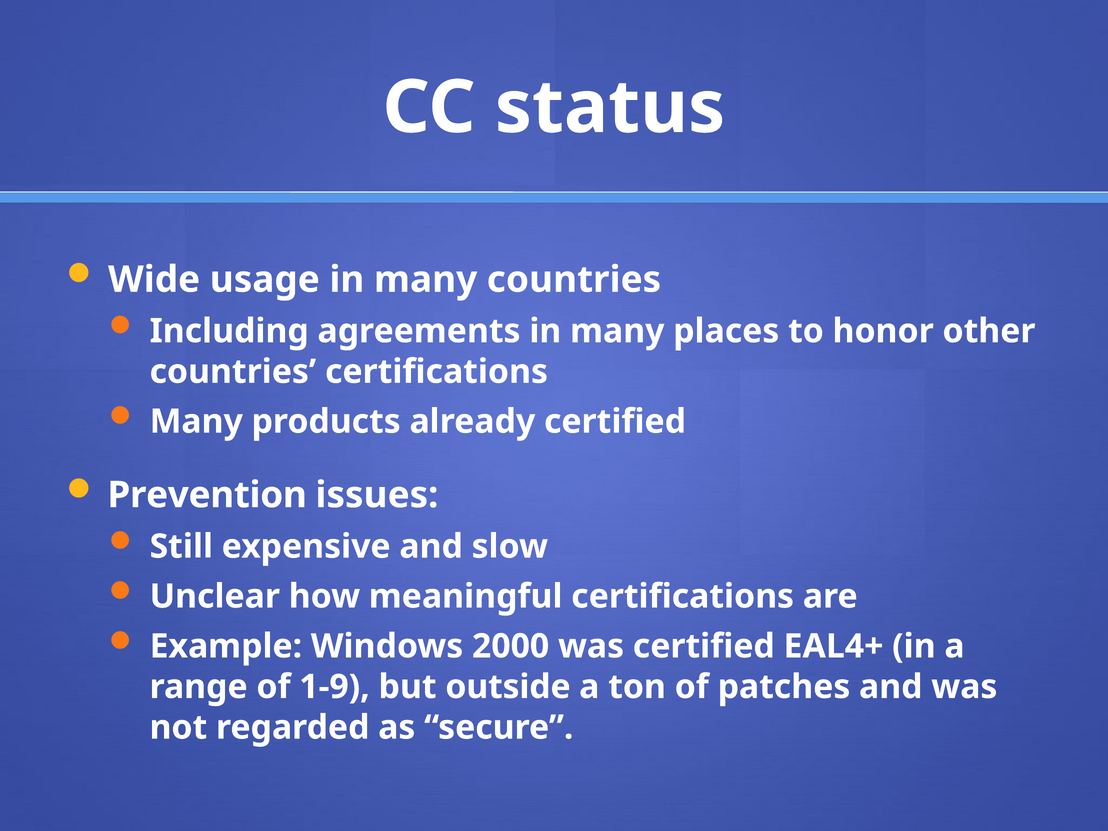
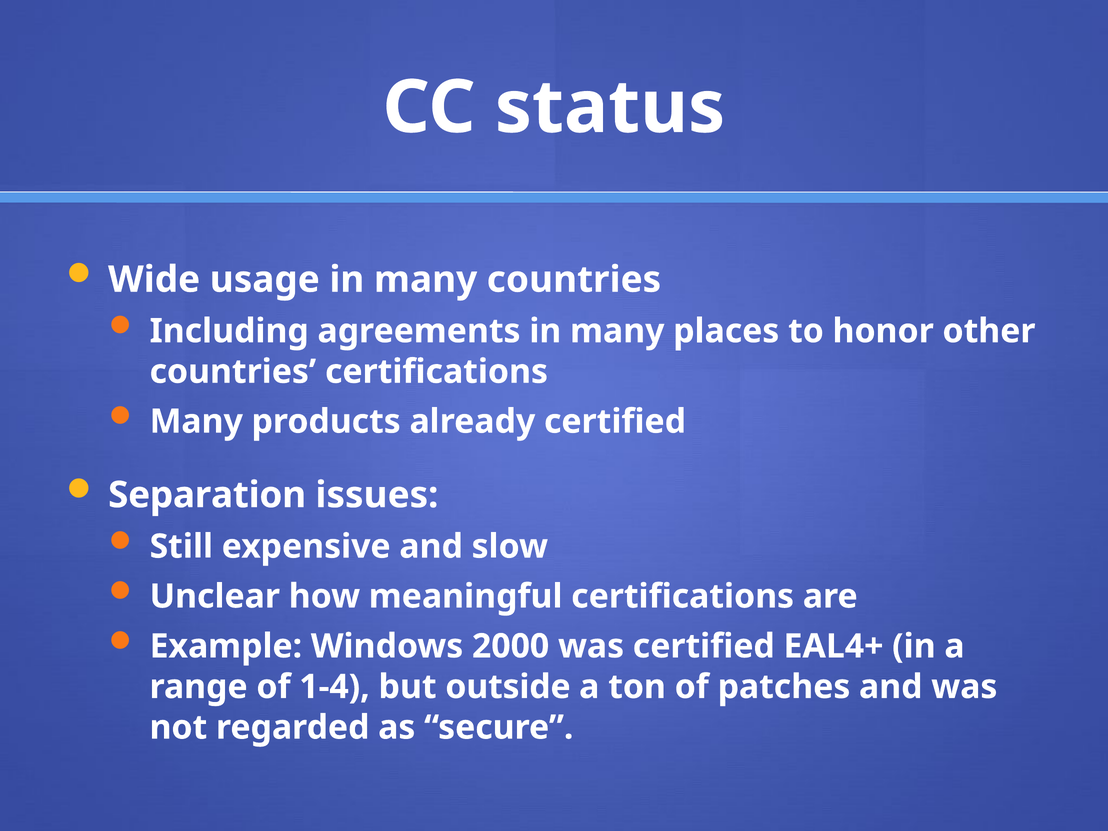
Prevention: Prevention -> Separation
1-9: 1-9 -> 1-4
